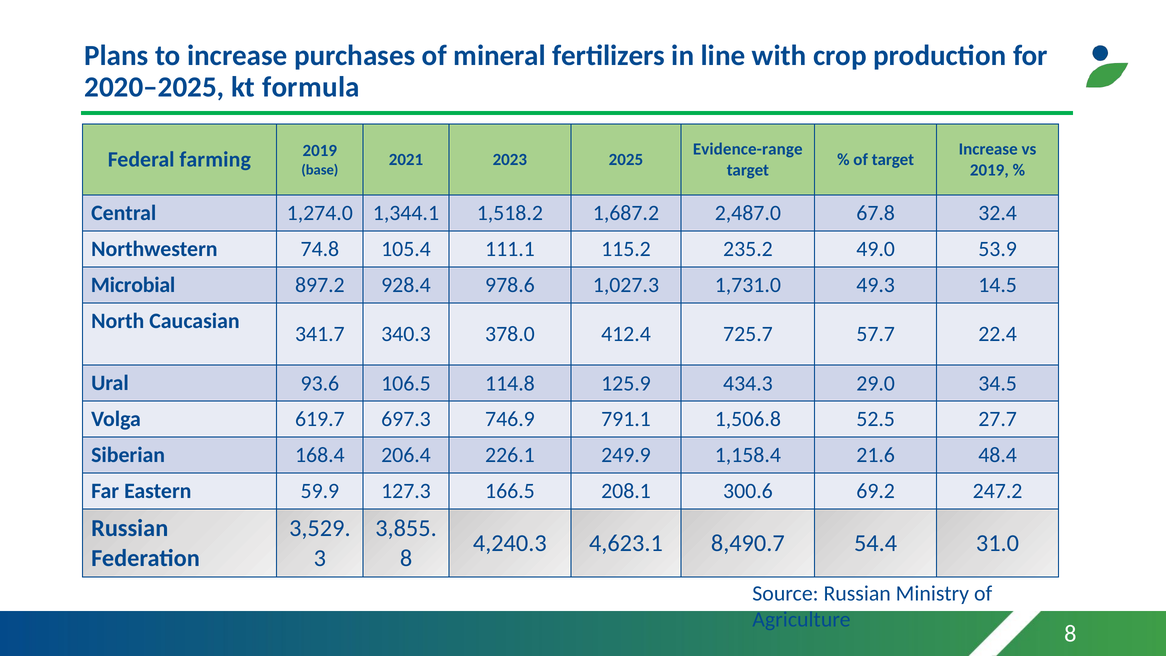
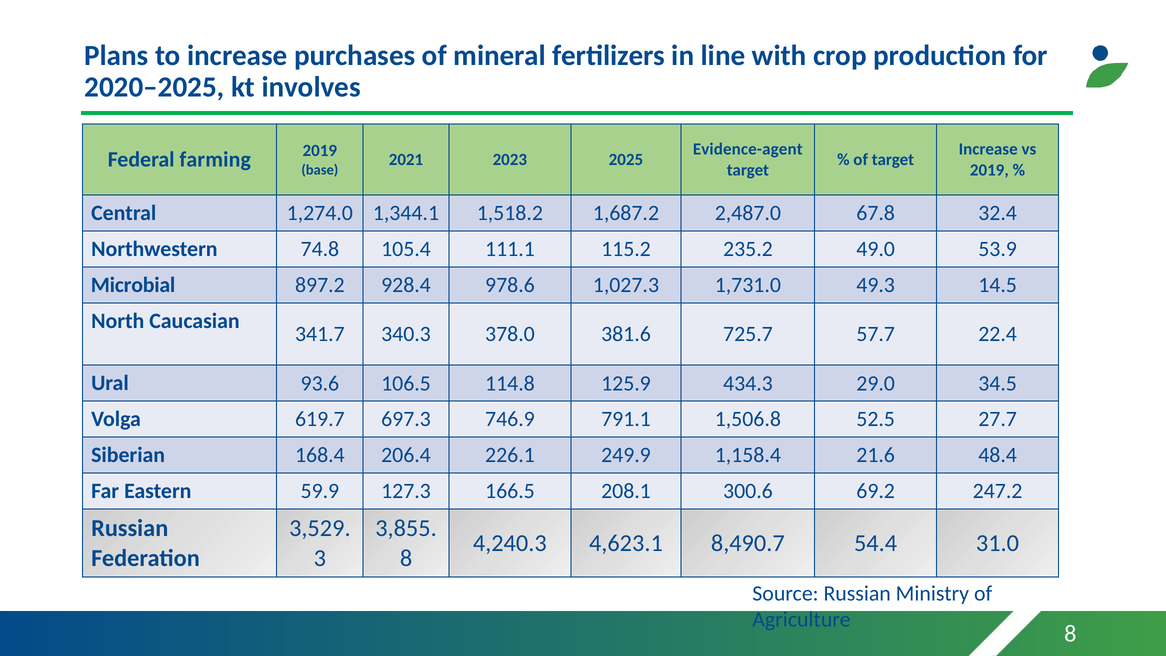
formula: formula -> involves
Evidence-range: Evidence-range -> Evidence-agent
412.4: 412.4 -> 381.6
